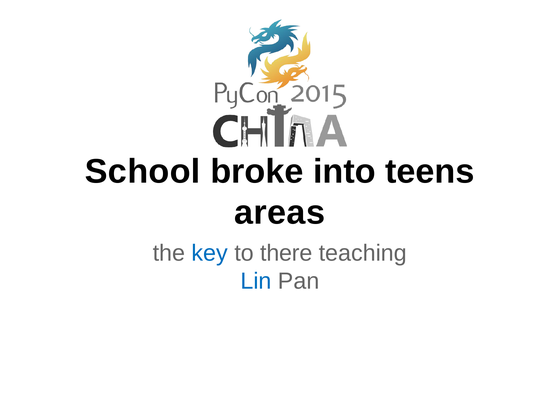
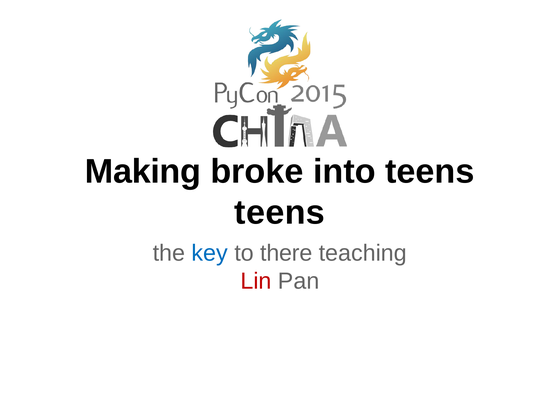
School: School -> Making
areas at (280, 213): areas -> teens
Lin colour: blue -> red
